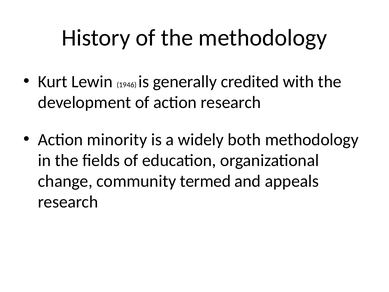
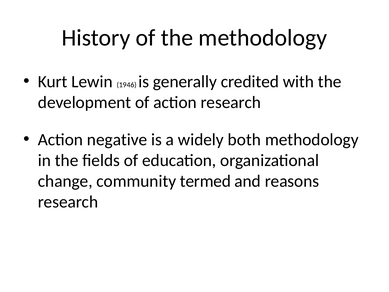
minority: minority -> negative
appeals: appeals -> reasons
